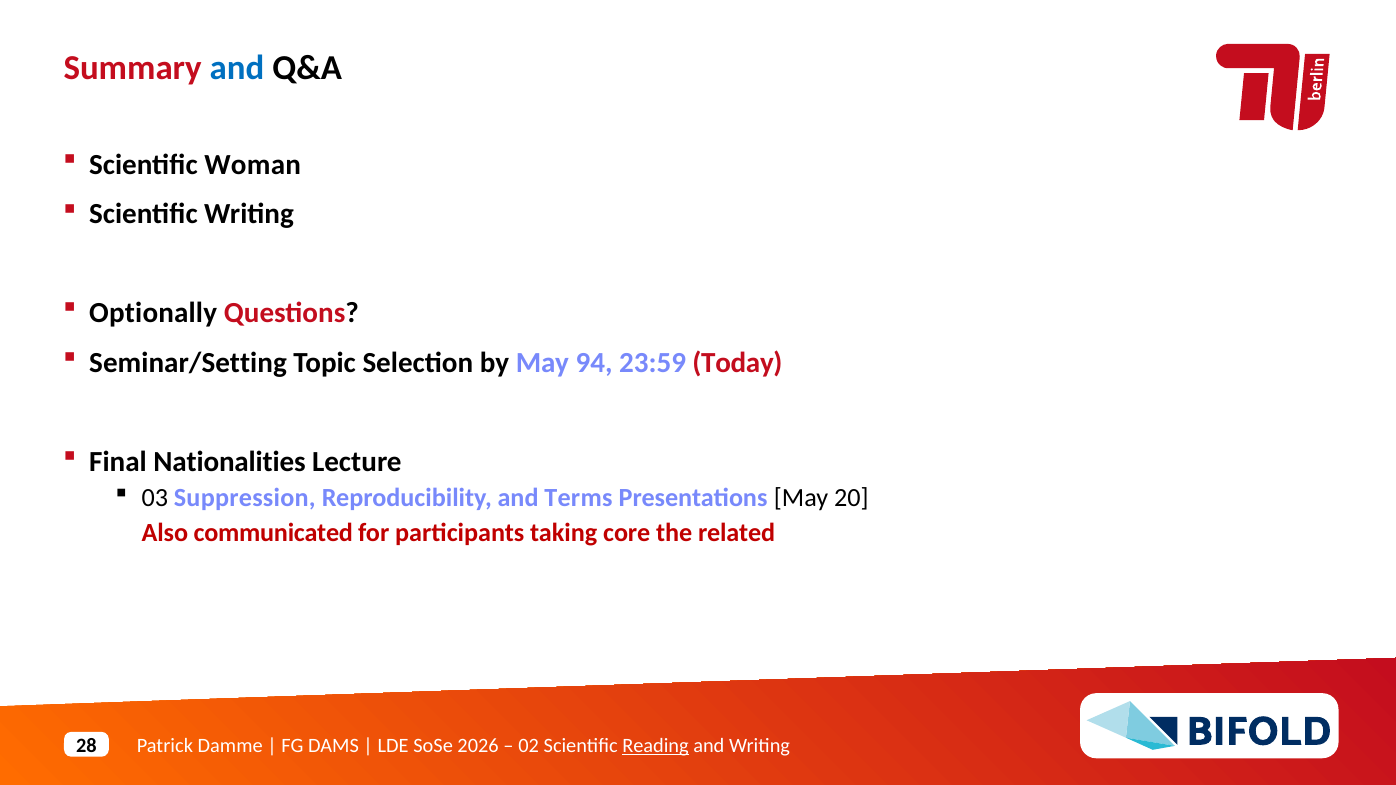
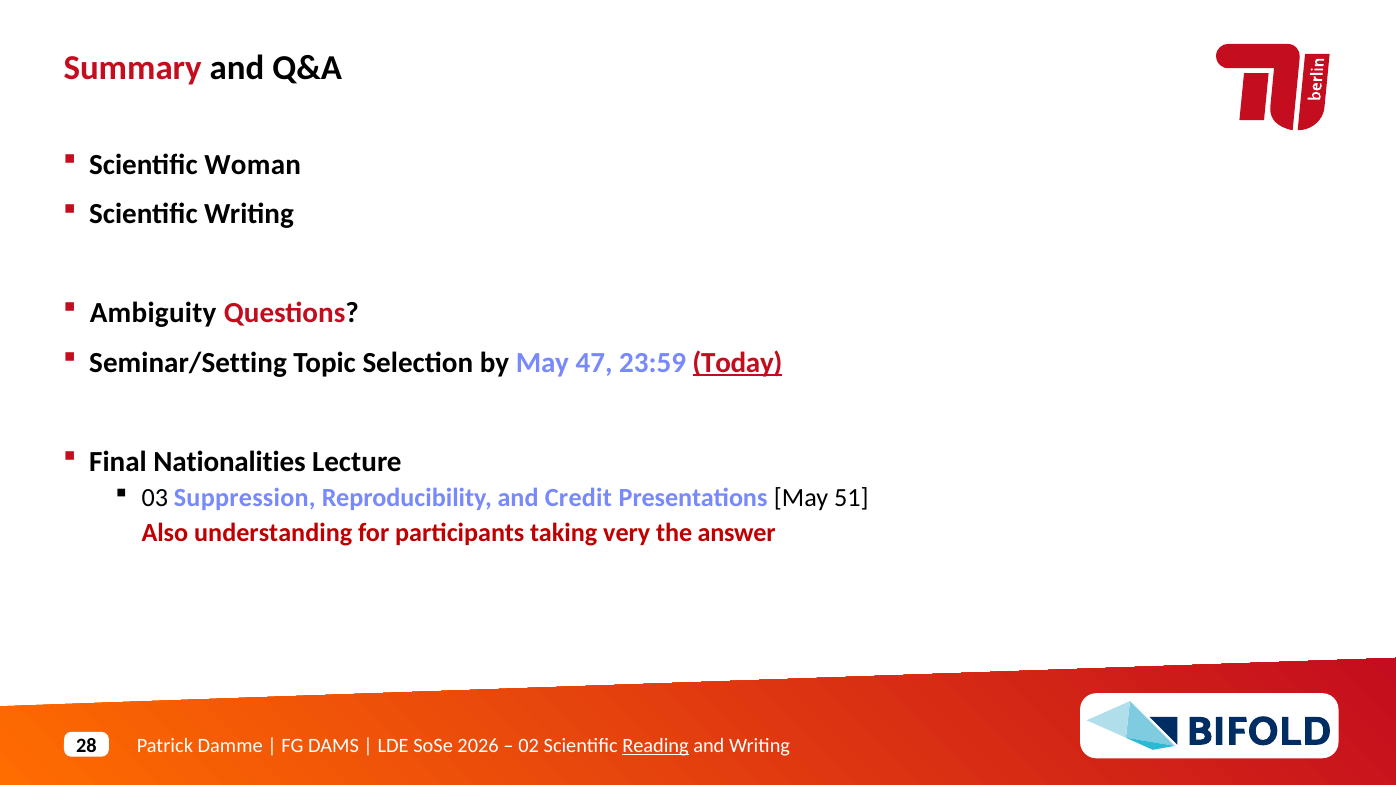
and at (237, 68) colour: blue -> black
Optionally: Optionally -> Ambiguity
94: 94 -> 47
Today underline: none -> present
Terms: Terms -> Credit
20: 20 -> 51
communicated: communicated -> understanding
core: core -> very
related: related -> answer
